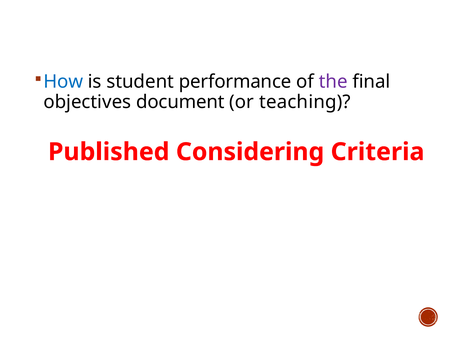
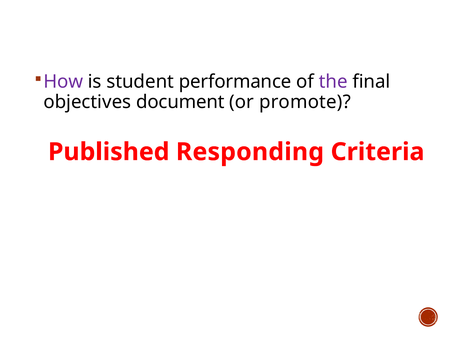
How colour: blue -> purple
teaching: teaching -> promote
Considering: Considering -> Responding
